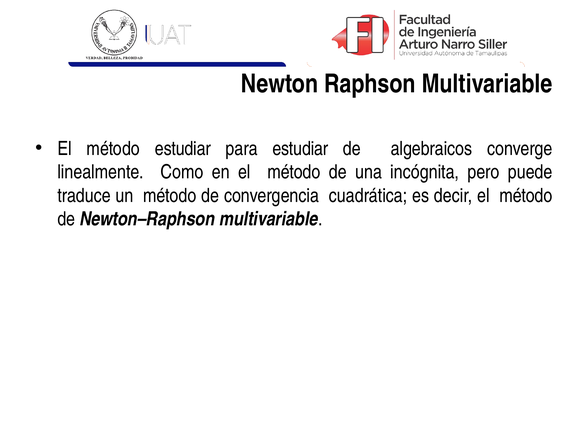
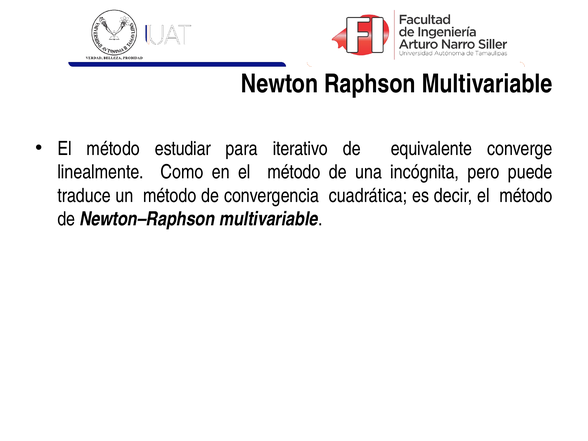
para estudiar: estudiar -> iterativo
algebraicos: algebraicos -> equivalente
